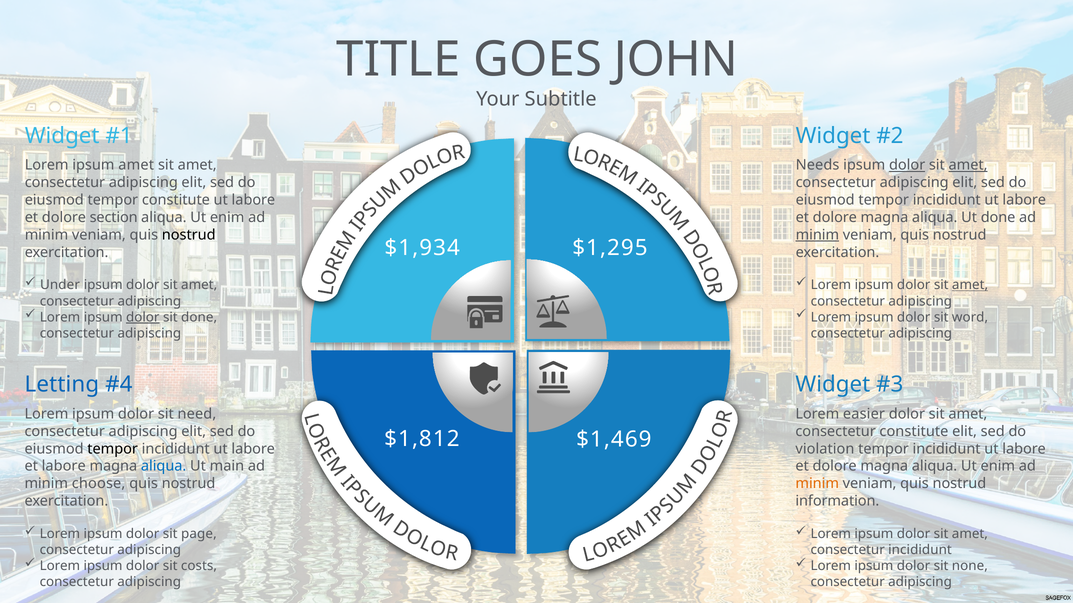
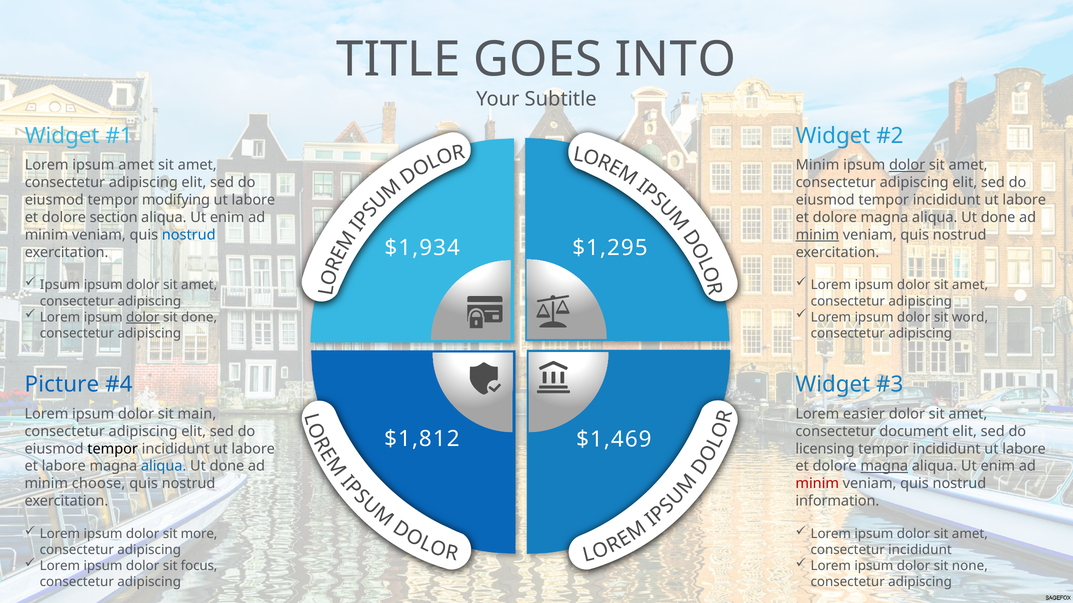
JOHN: JOHN -> INTO
Needs at (818, 165): Needs -> Minim
amet at (968, 165) underline: present -> none
tempor constitute: constitute -> modifying
nostrud at (189, 235) colour: black -> blue
Under at (60, 285): Under -> Ipsum
amet at (970, 285) underline: present -> none
Letting: Letting -> Picture
need: need -> main
consectetur constitute: constitute -> document
violation: violation -> licensing
main at (227, 467): main -> done
magna at (884, 467) underline: none -> present
minim at (817, 484) colour: orange -> red
page: page -> more
costs: costs -> focus
